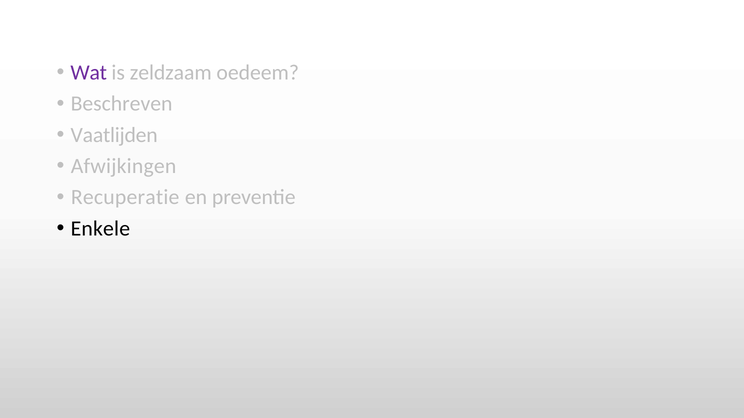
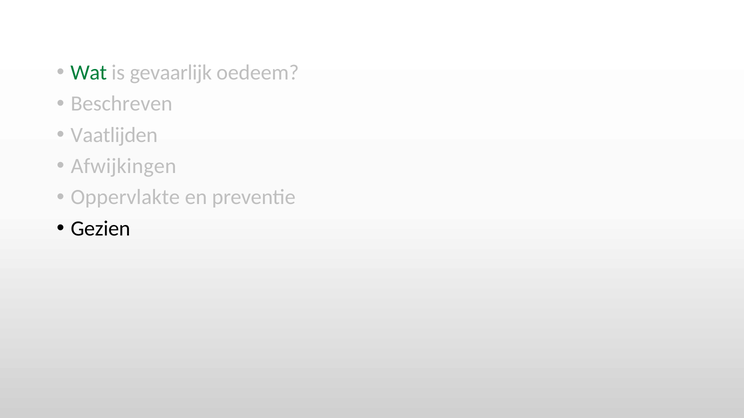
Wat colour: purple -> green
zeldzaam: zeldzaam -> gevaarlijk
Recuperatie: Recuperatie -> Oppervlakte
Enkele: Enkele -> Gezien
